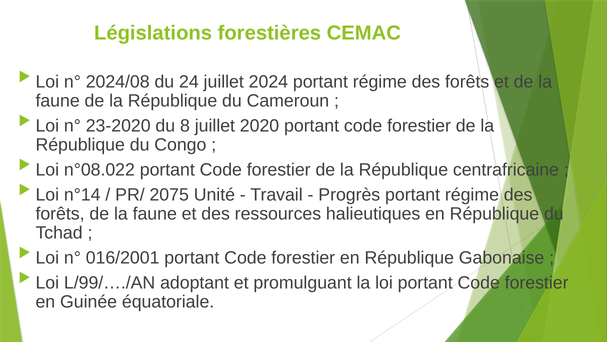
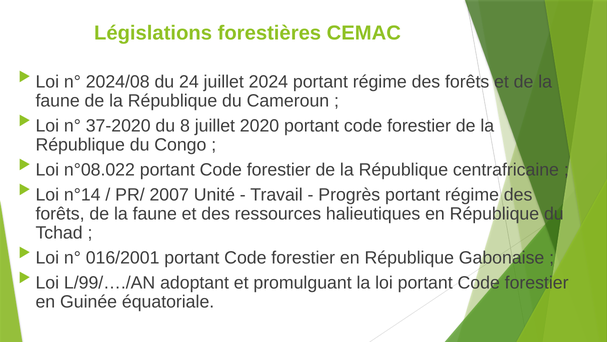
23-2020: 23-2020 -> 37-2020
2075: 2075 -> 2007
